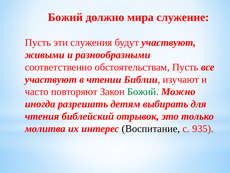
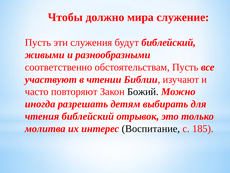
Божий at (65, 17): Божий -> Чтобы
будут участвуют: участвуют -> библейский
Божий at (143, 91) colour: green -> black
935: 935 -> 185
